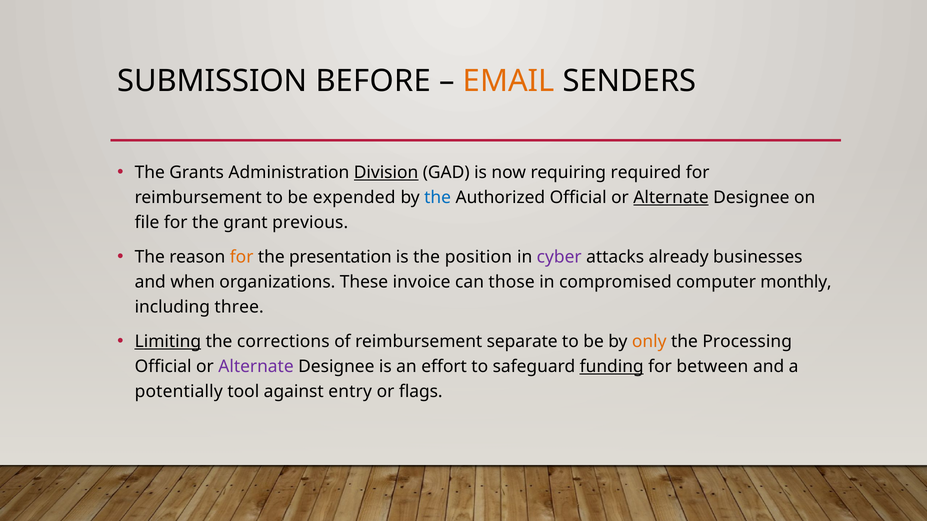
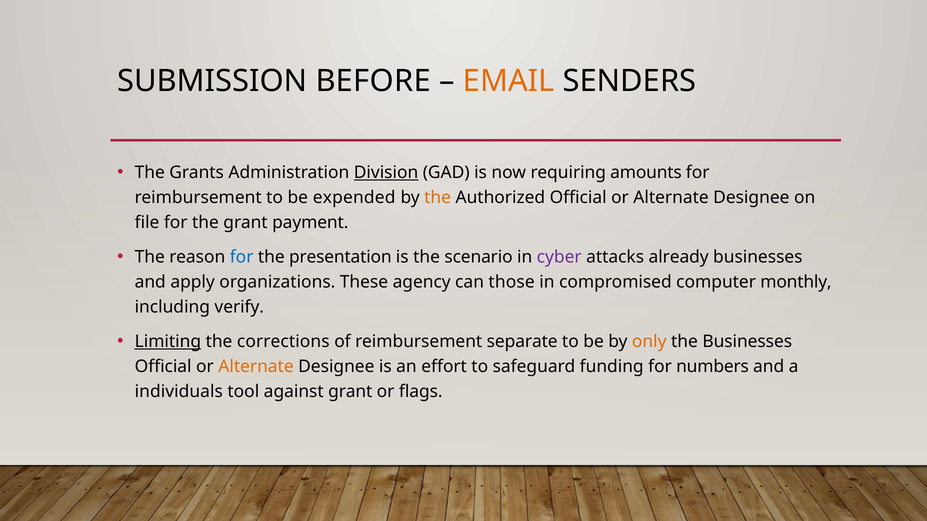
required: required -> amounts
the at (438, 198) colour: blue -> orange
Alternate at (671, 198) underline: present -> none
previous: previous -> payment
for at (242, 257) colour: orange -> blue
position: position -> scenario
when: when -> apply
invoice: invoice -> agency
three: three -> verify
the Processing: Processing -> Businesses
Alternate at (256, 367) colour: purple -> orange
funding underline: present -> none
between: between -> numbers
potentially: potentially -> individuals
against entry: entry -> grant
